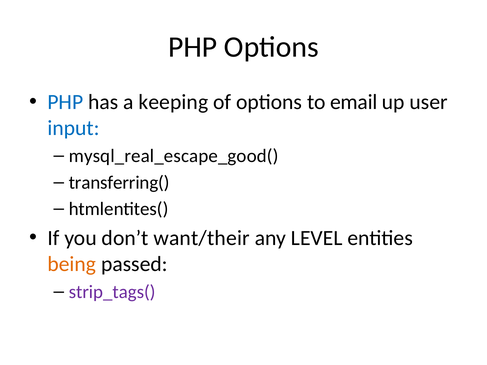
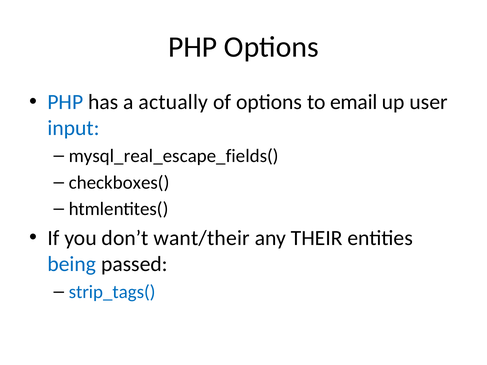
keeping: keeping -> actually
mysql_real_escape_good(: mysql_real_escape_good( -> mysql_real_escape_fields(
transferring(: transferring( -> checkboxes(
LEVEL: LEVEL -> THEIR
being colour: orange -> blue
strip_tags( colour: purple -> blue
